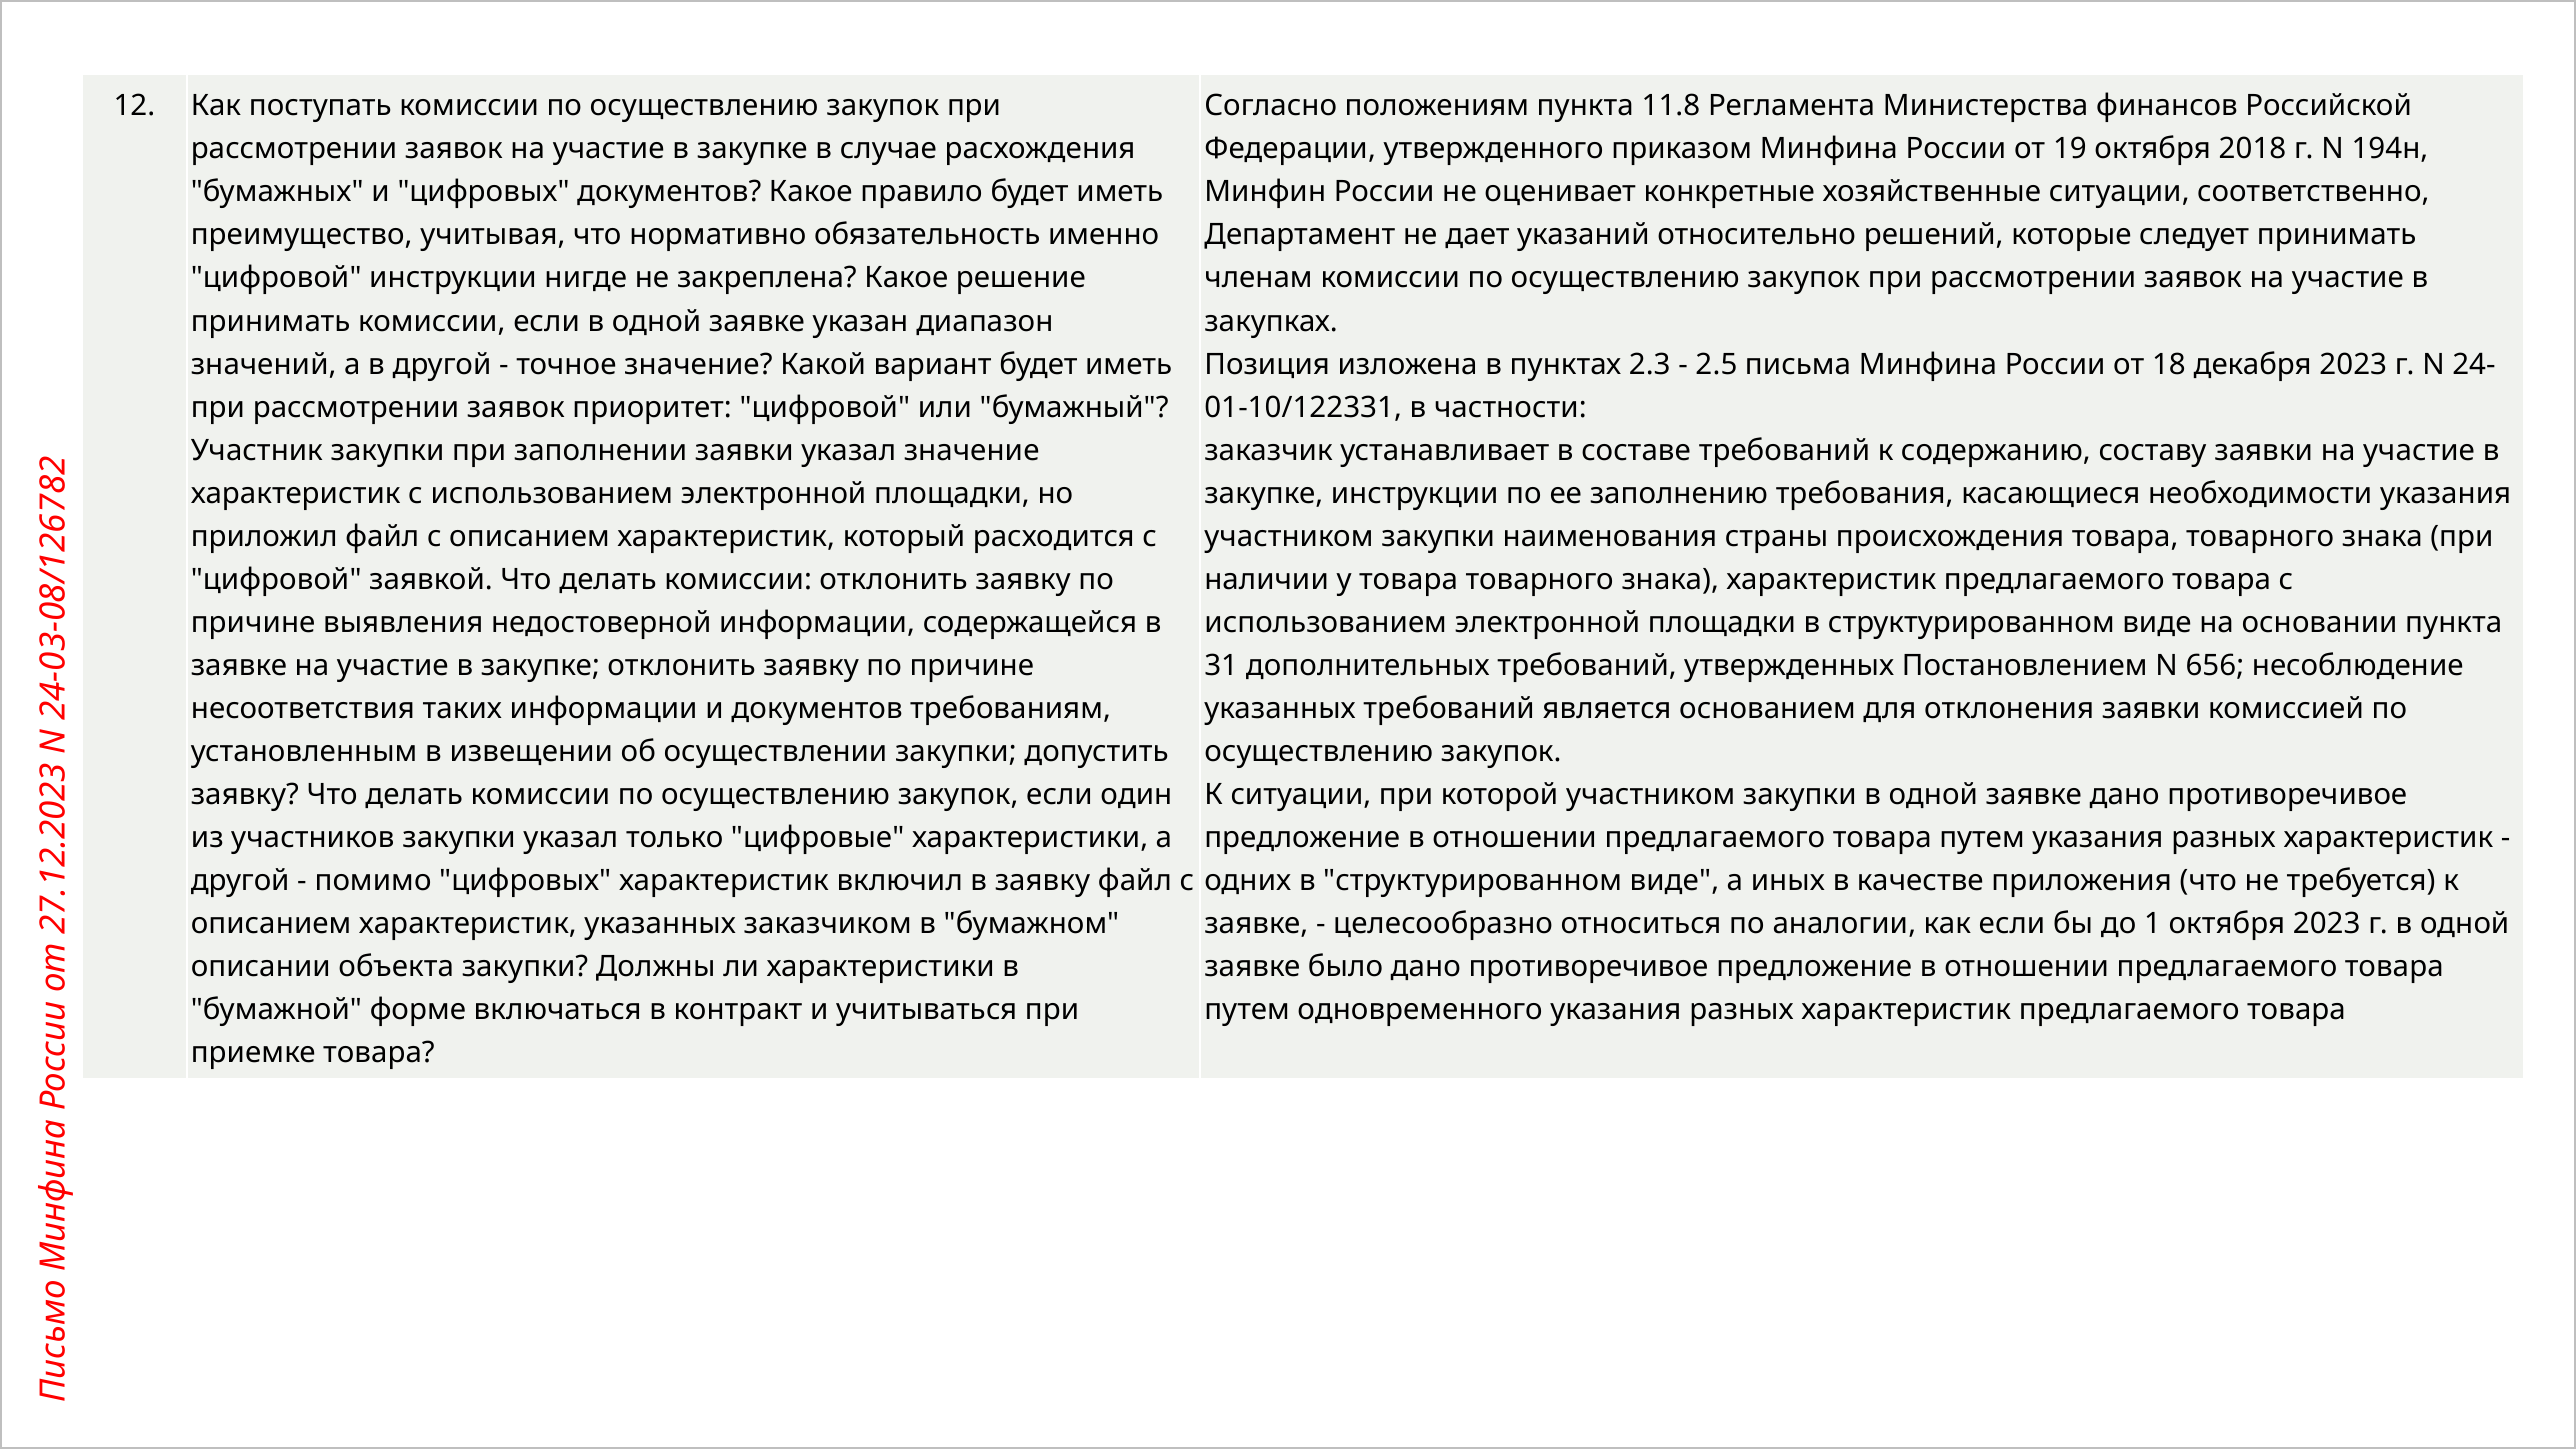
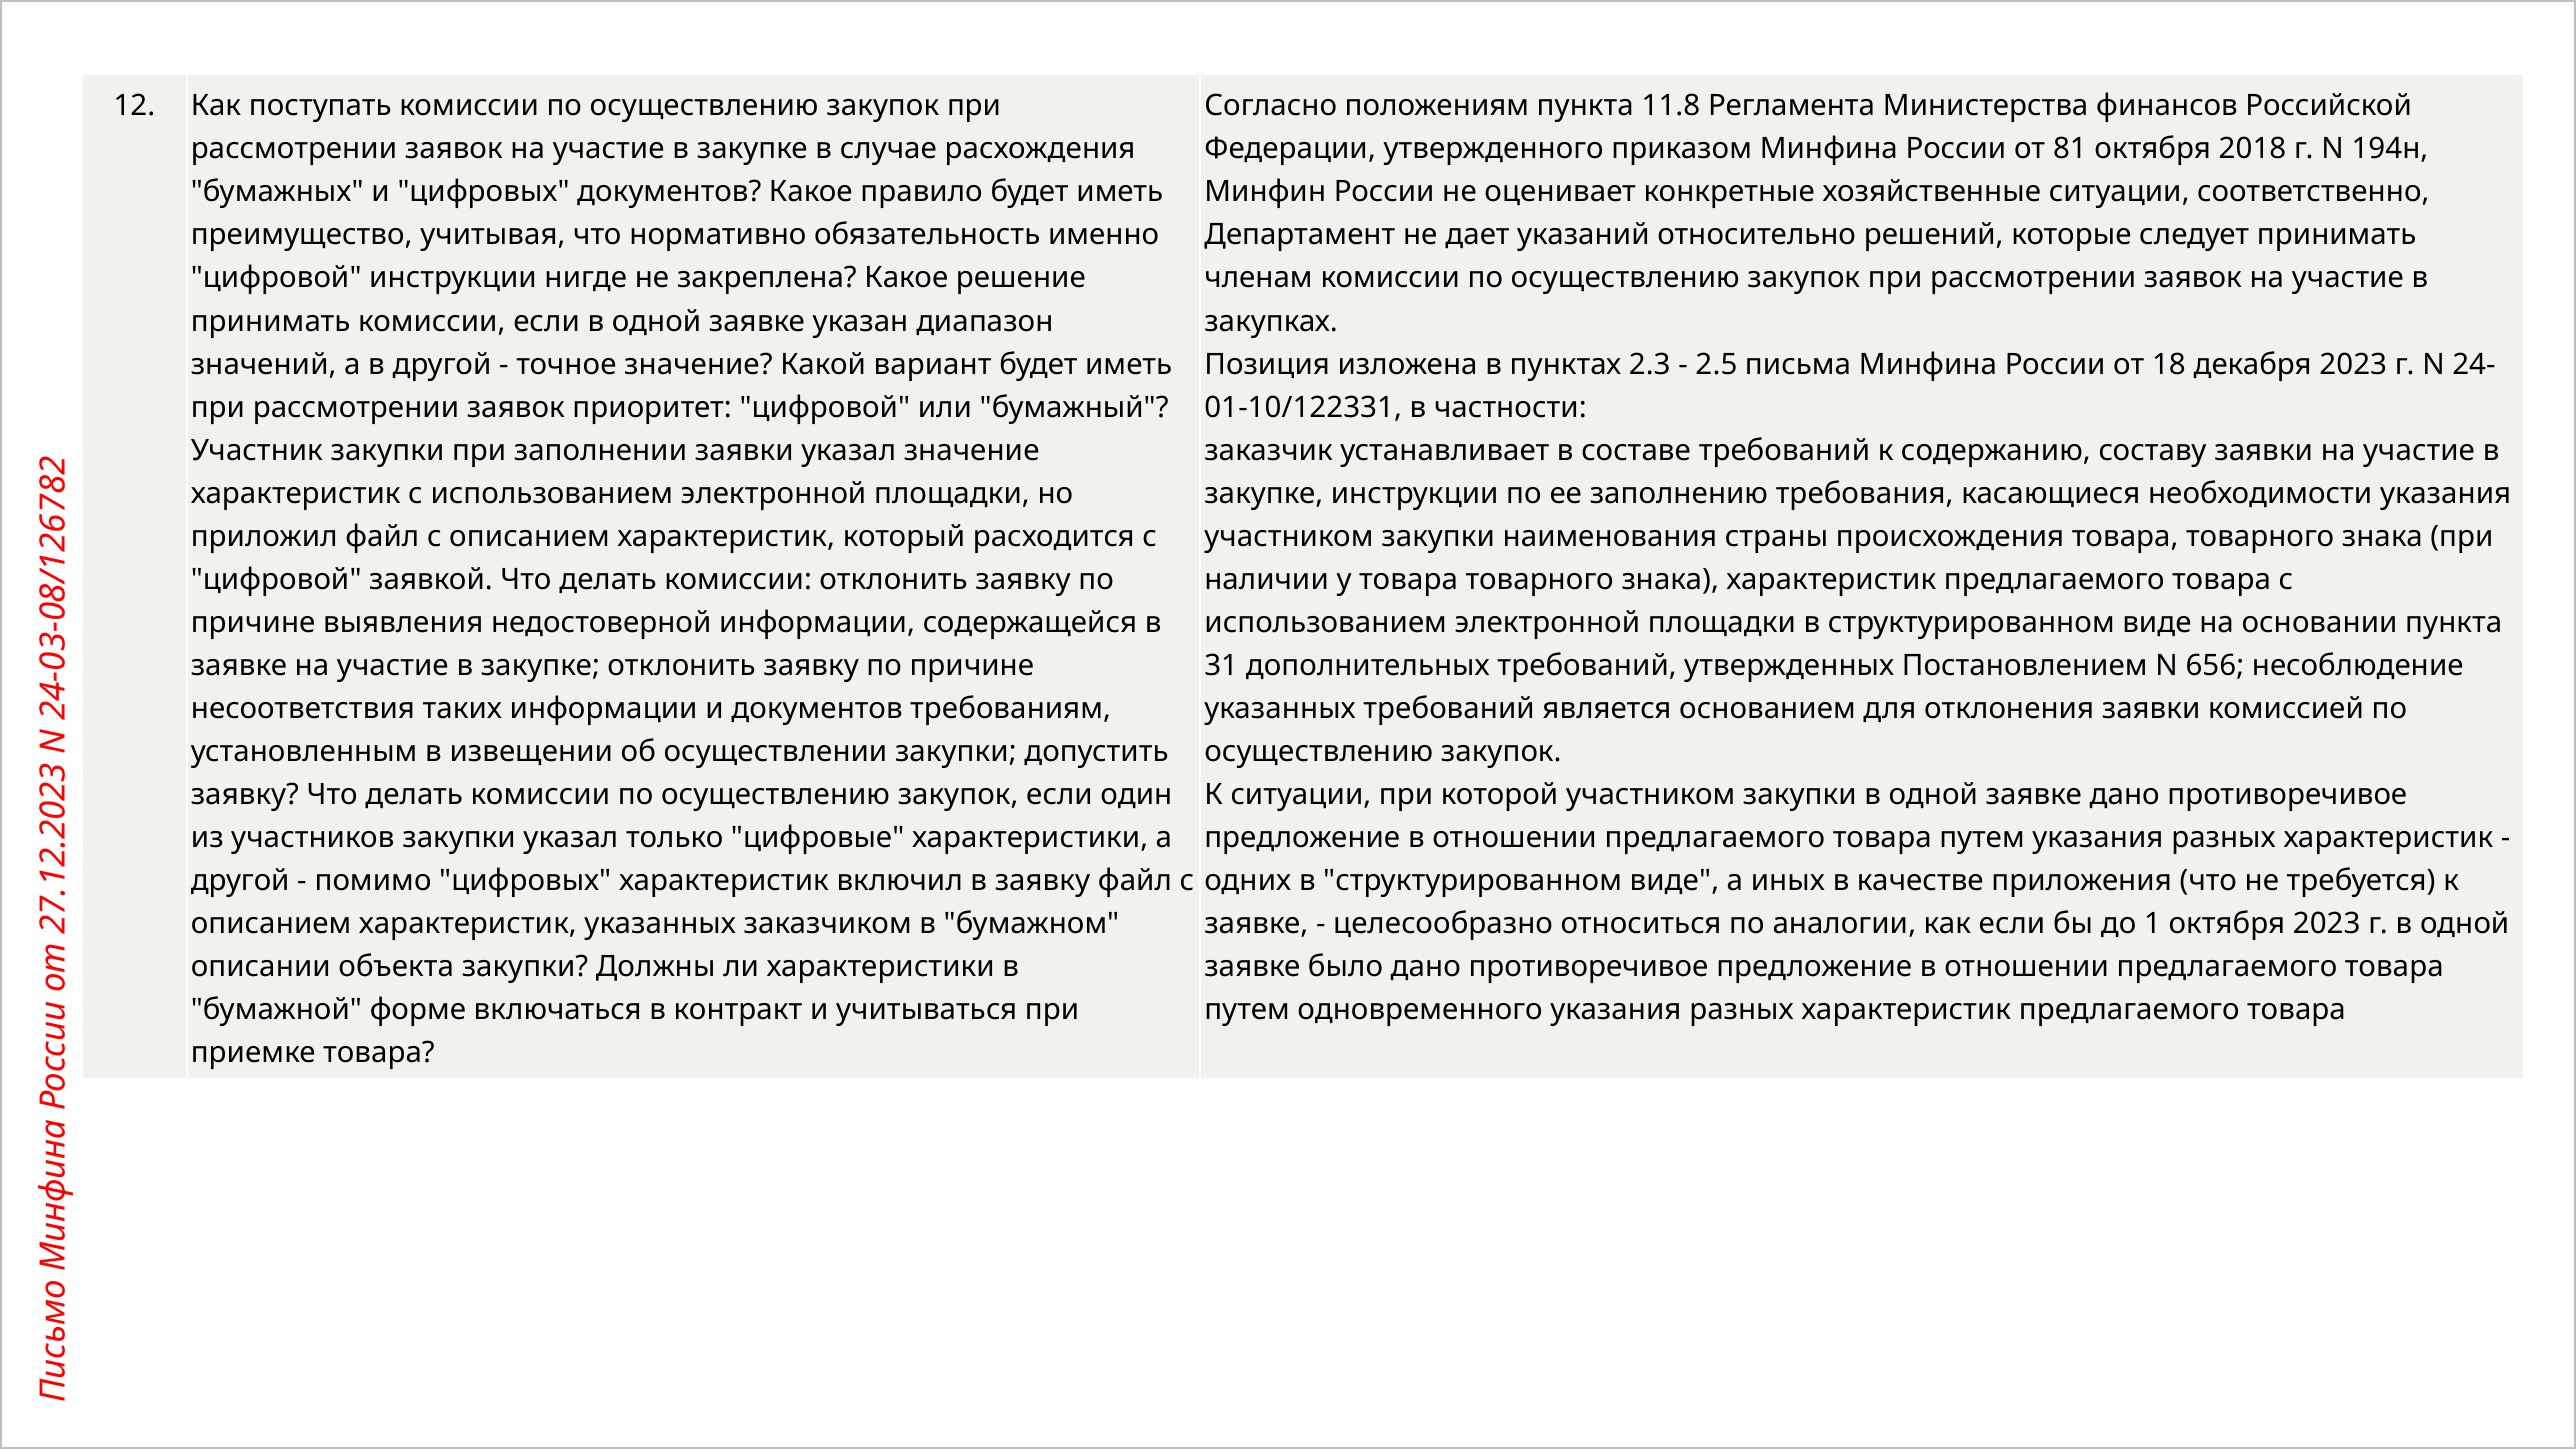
19: 19 -> 81
